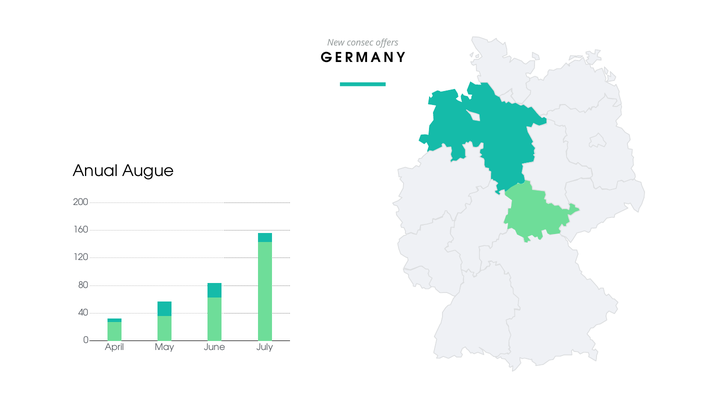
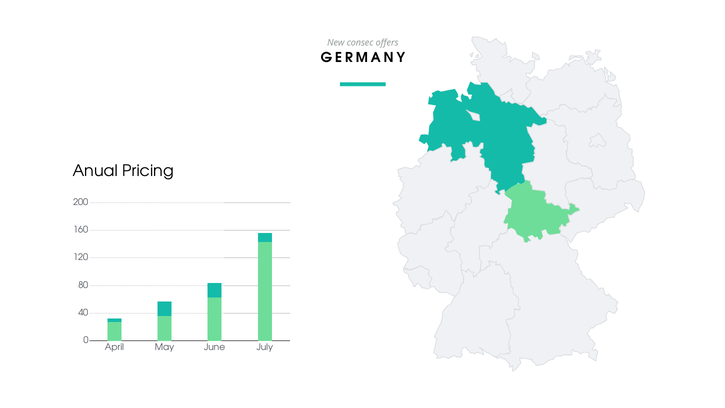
Augue: Augue -> Pricing
